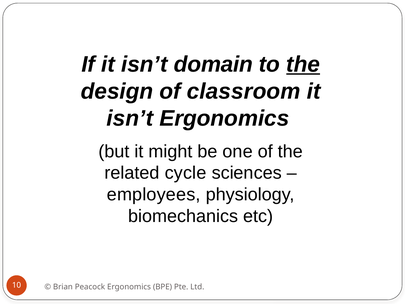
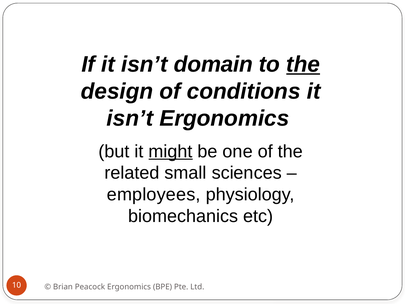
classroom: classroom -> conditions
might underline: none -> present
cycle: cycle -> small
